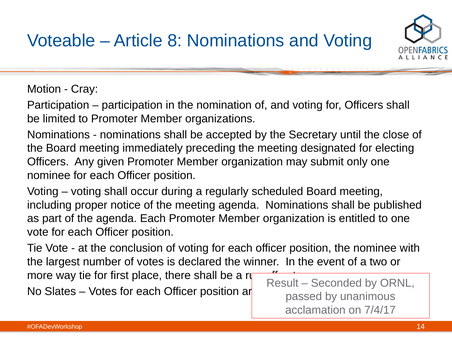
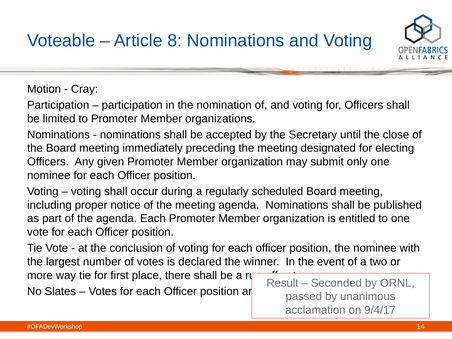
7/4/17: 7/4/17 -> 9/4/17
